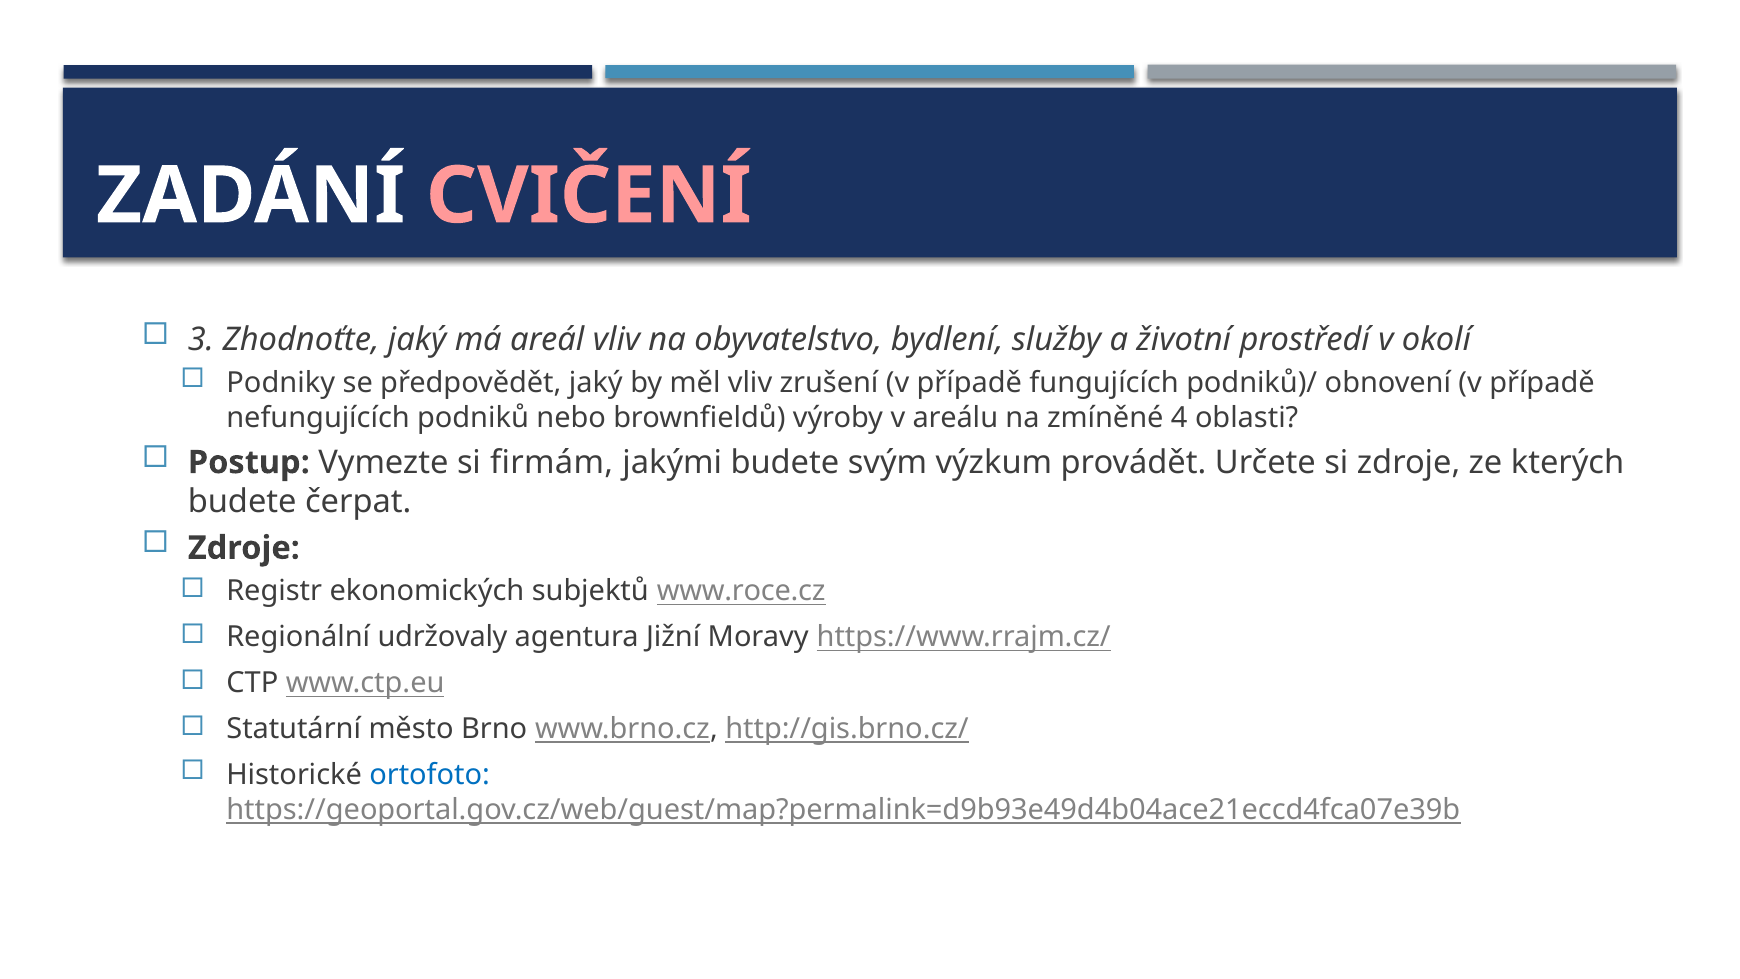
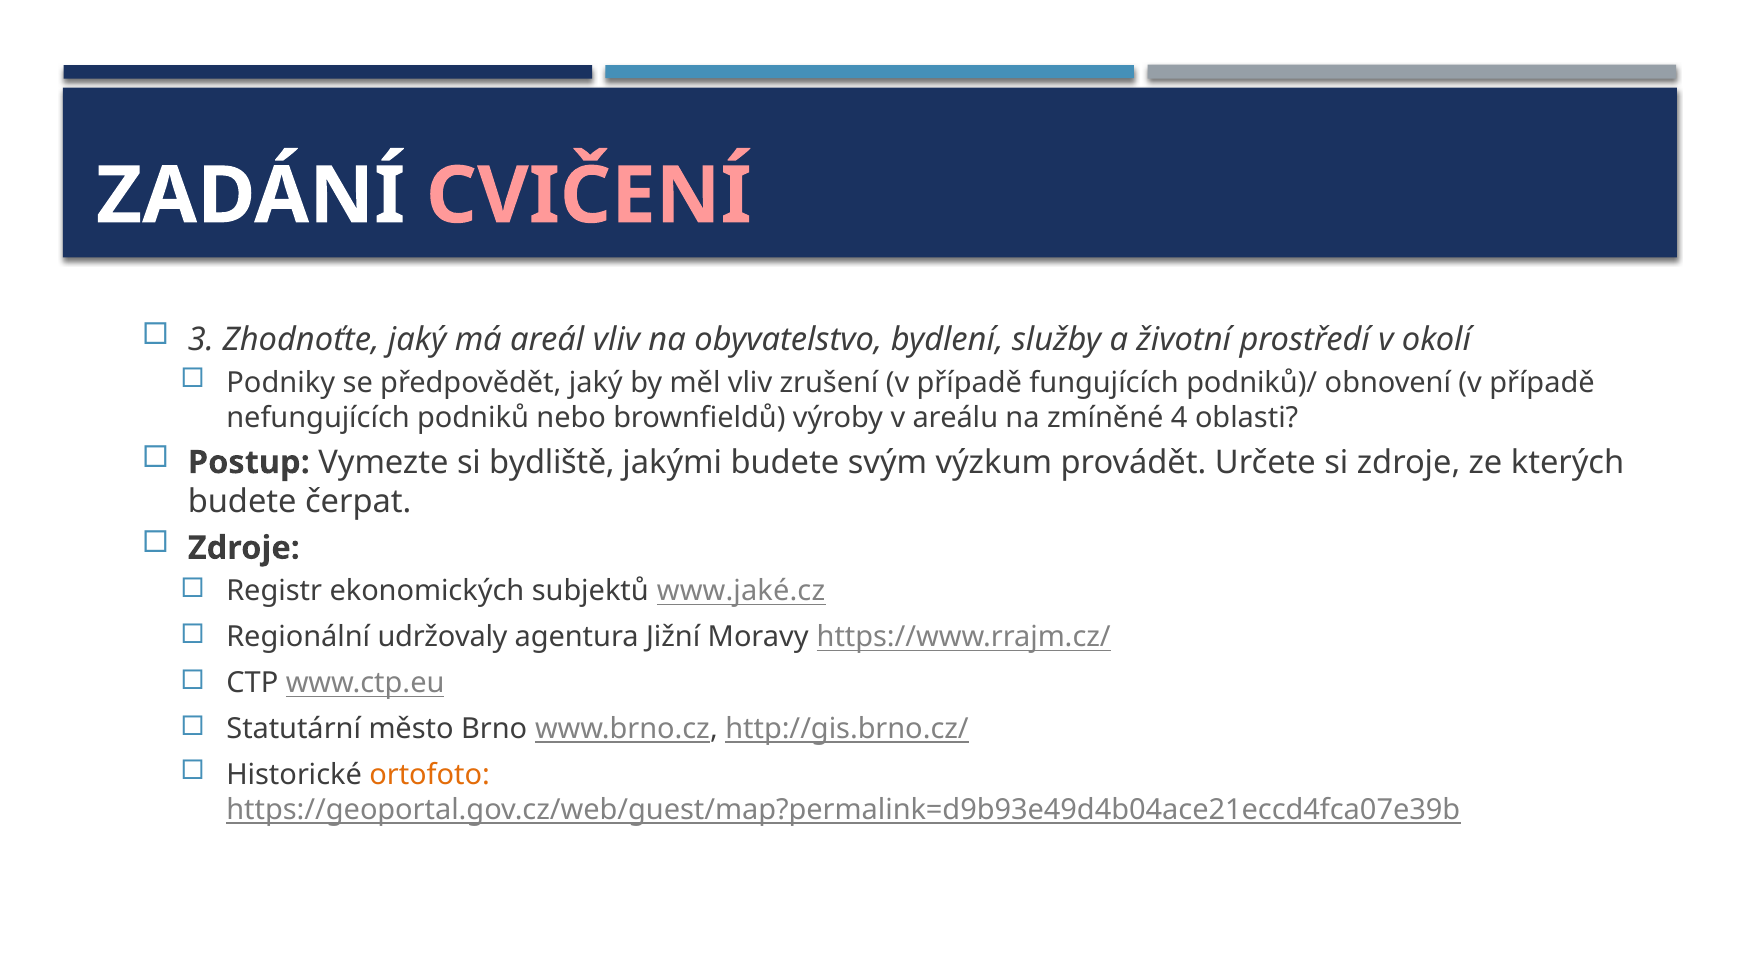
firmám: firmám -> bydliště
www.roce.cz: www.roce.cz -> www.jaké.cz
ortofoto colour: blue -> orange
